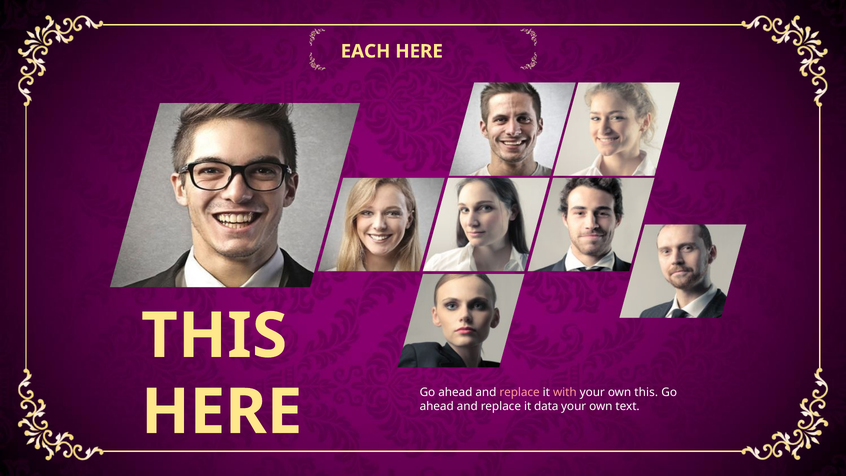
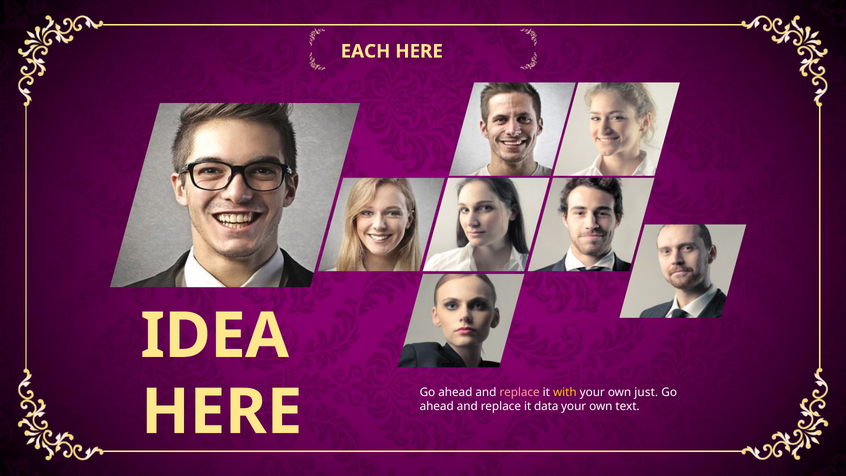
THIS at (214, 336): THIS -> IDEA
with colour: pink -> yellow
own this: this -> just
